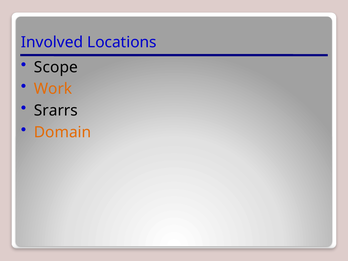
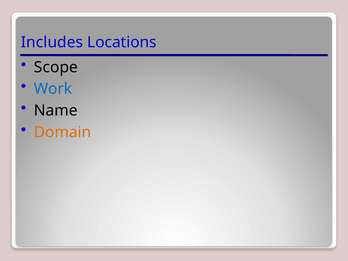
Involved: Involved -> Includes
Work colour: orange -> blue
Srarrs: Srarrs -> Name
